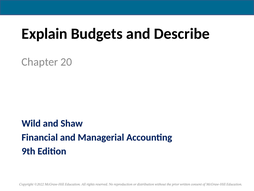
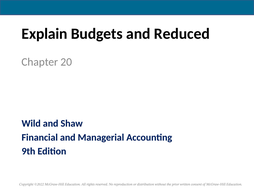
Describe: Describe -> Reduced
